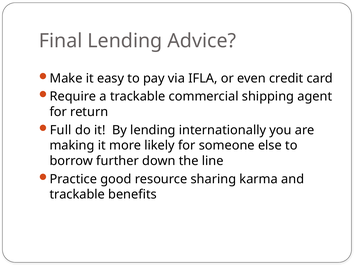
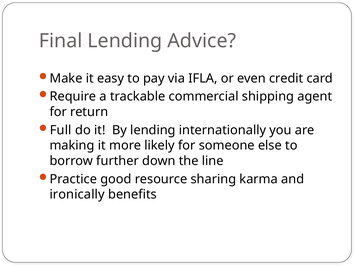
trackable at (77, 194): trackable -> ironically
